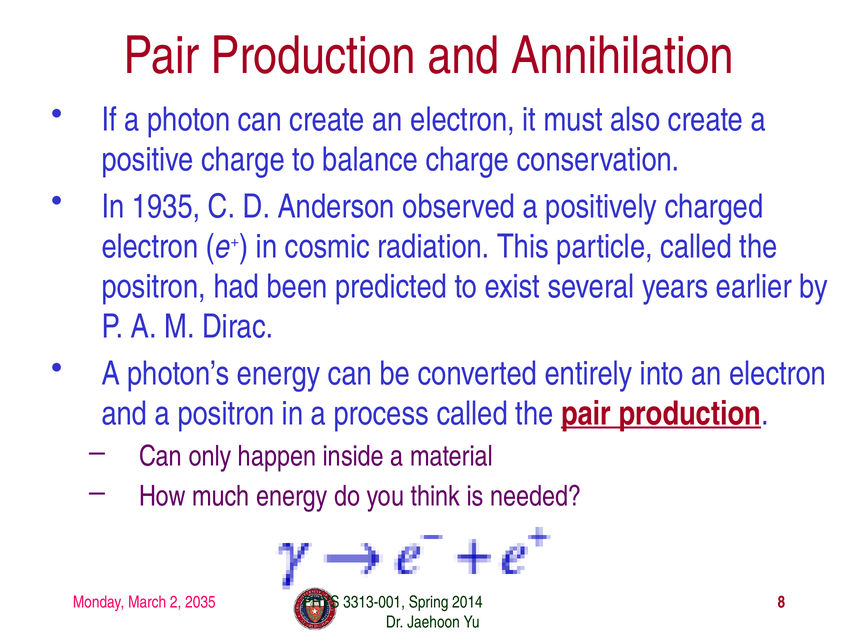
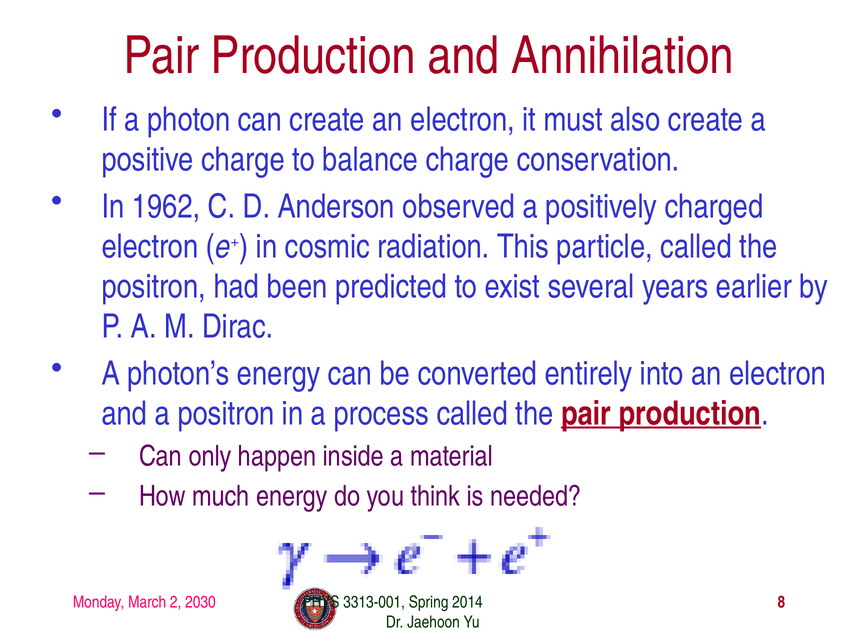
1935: 1935 -> 1962
2035: 2035 -> 2030
